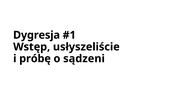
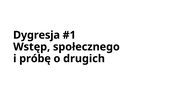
usłyszeliście: usłyszeliście -> społecznego
sądzeni: sądzeni -> drugich
